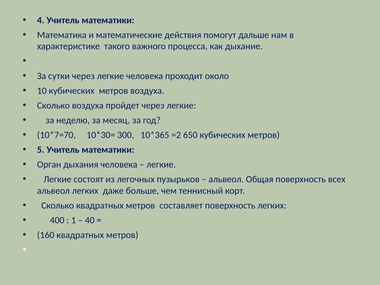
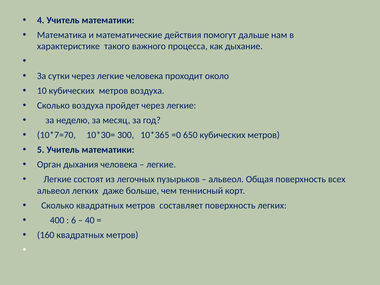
=2: =2 -> =0
1: 1 -> 6
